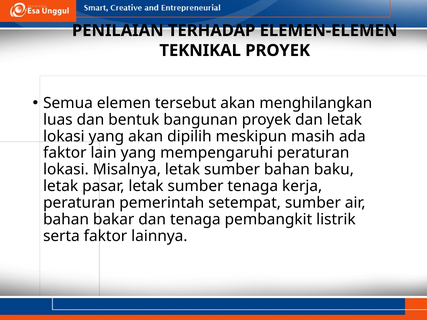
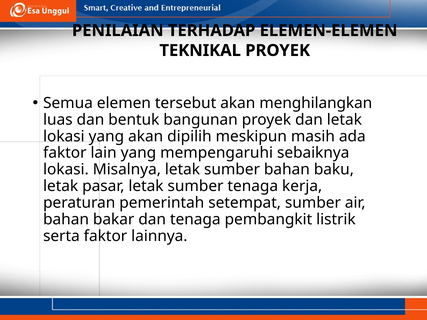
mempengaruhi peraturan: peraturan -> sebaiknya
